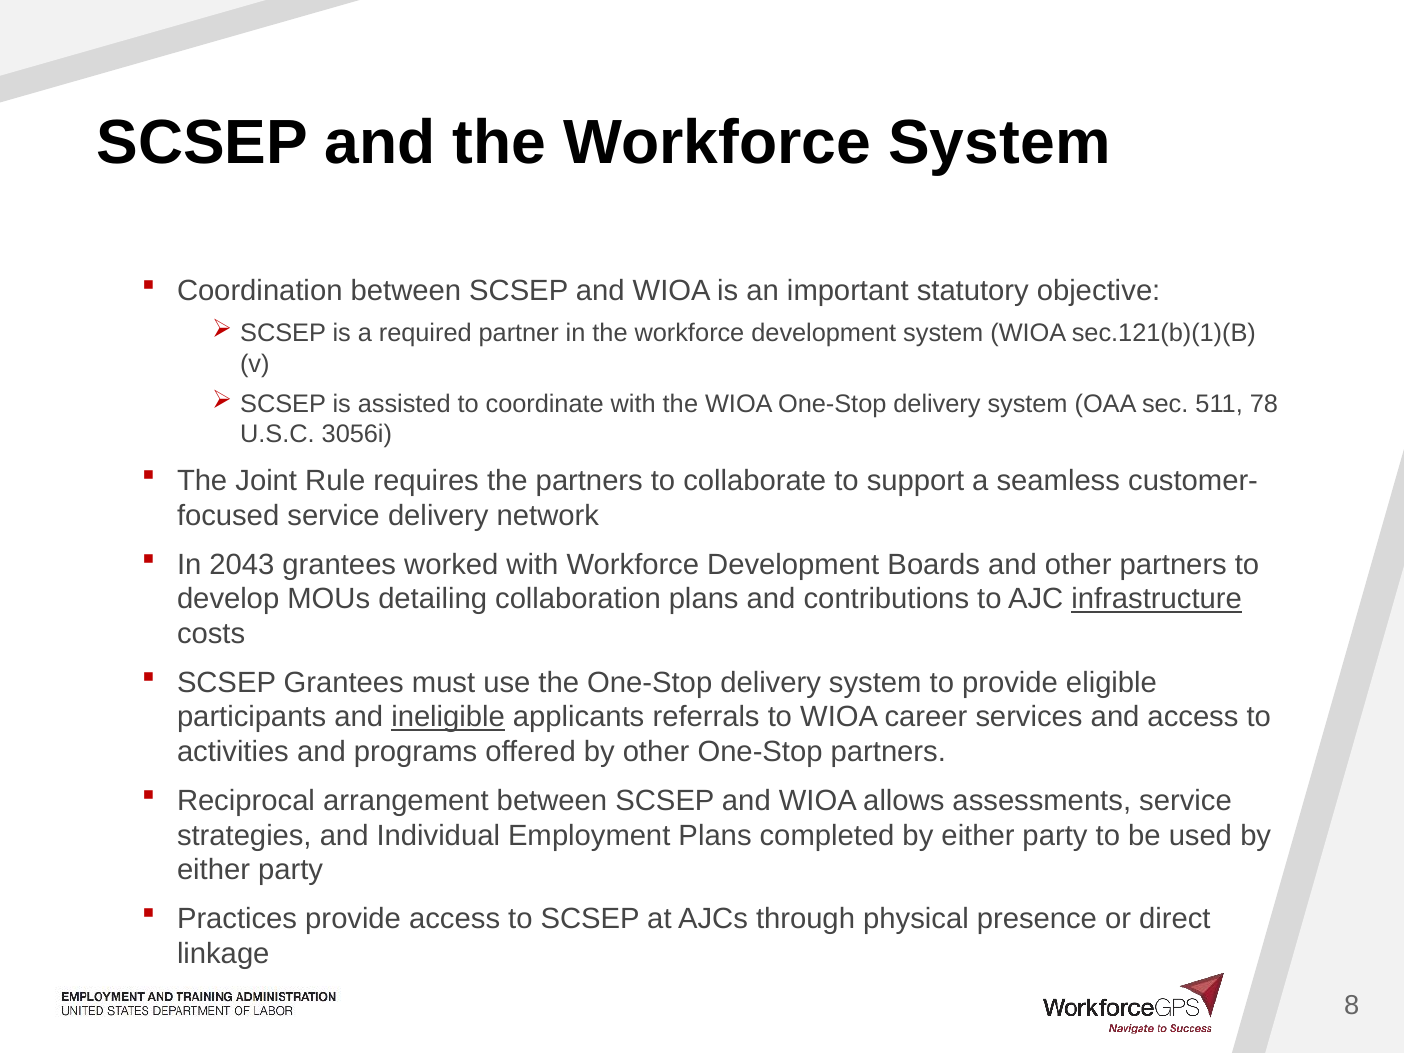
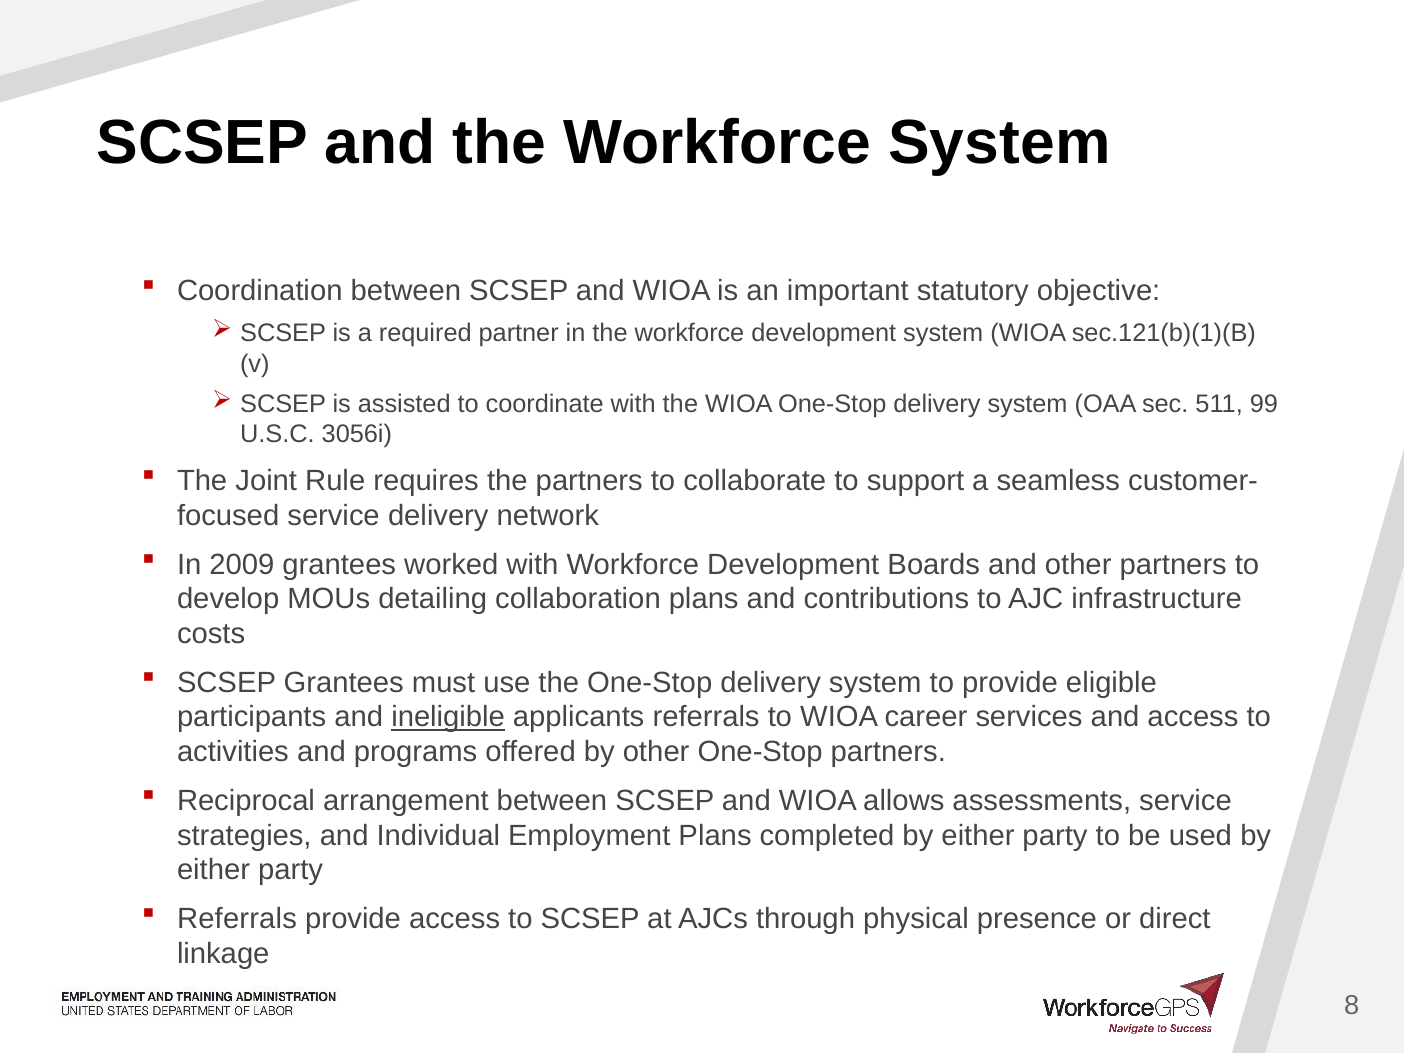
78: 78 -> 99
2043: 2043 -> 2009
infrastructure underline: present -> none
Practices at (237, 919): Practices -> Referrals
